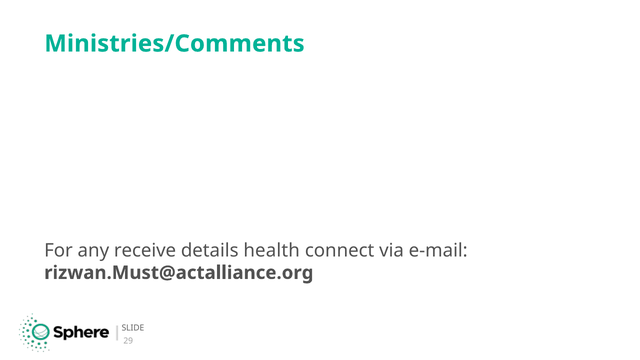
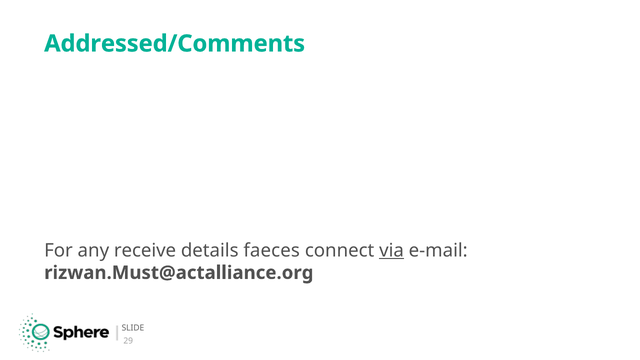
Ministries/Comments: Ministries/Comments -> Addressed/Comments
health: health -> faeces
via underline: none -> present
